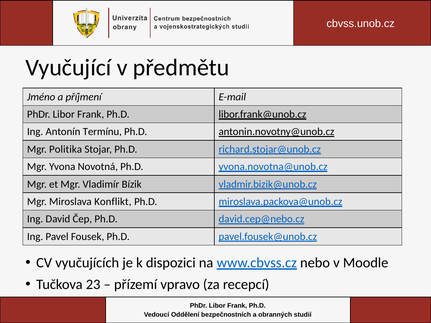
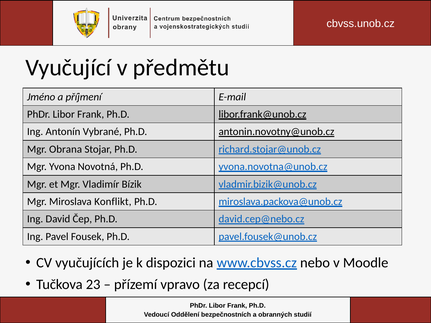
Termínu: Termínu -> Vybrané
Politika: Politika -> Obrana
